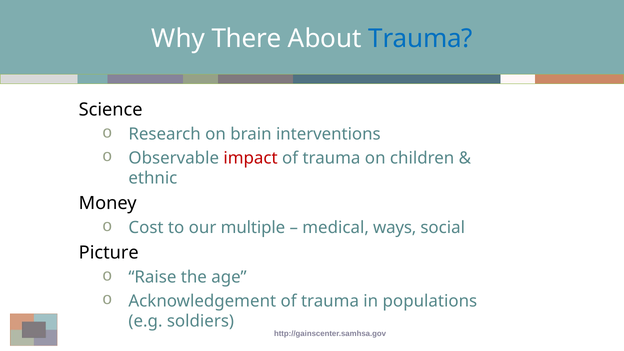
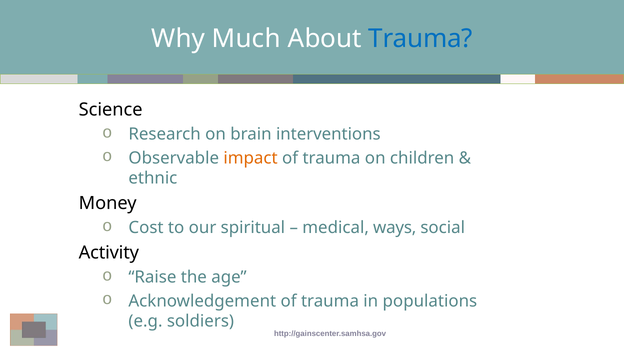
There: There -> Much
impact colour: red -> orange
multiple: multiple -> spiritual
Picture: Picture -> Activity
